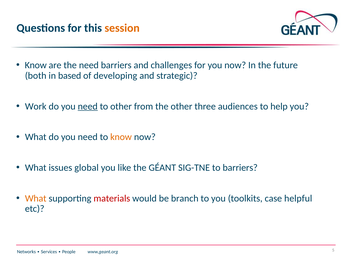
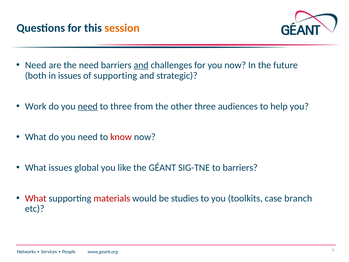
Know at (36, 65): Know -> Need
and at (141, 65) underline: none -> present
in based: based -> issues
of developing: developing -> supporting
to other: other -> three
know at (121, 137) colour: orange -> red
What at (36, 198) colour: orange -> red
branch: branch -> studies
helpful: helpful -> branch
